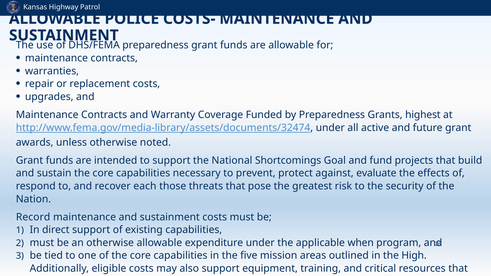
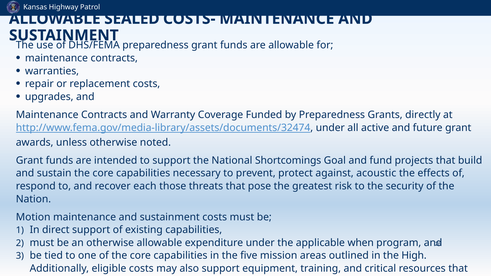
POLICE: POLICE -> SEALED
highest: highest -> directly
evaluate: evaluate -> acoustic
Record: Record -> Motion
